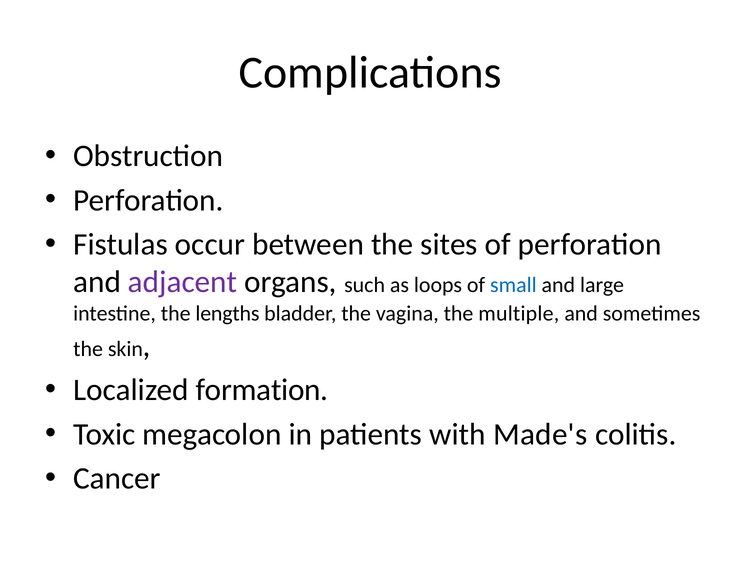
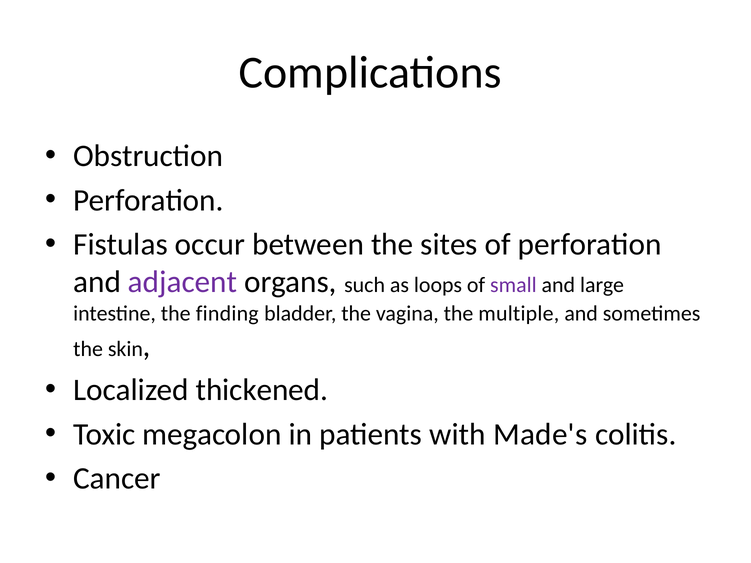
small colour: blue -> purple
lengths: lengths -> finding
formation: formation -> thickened
